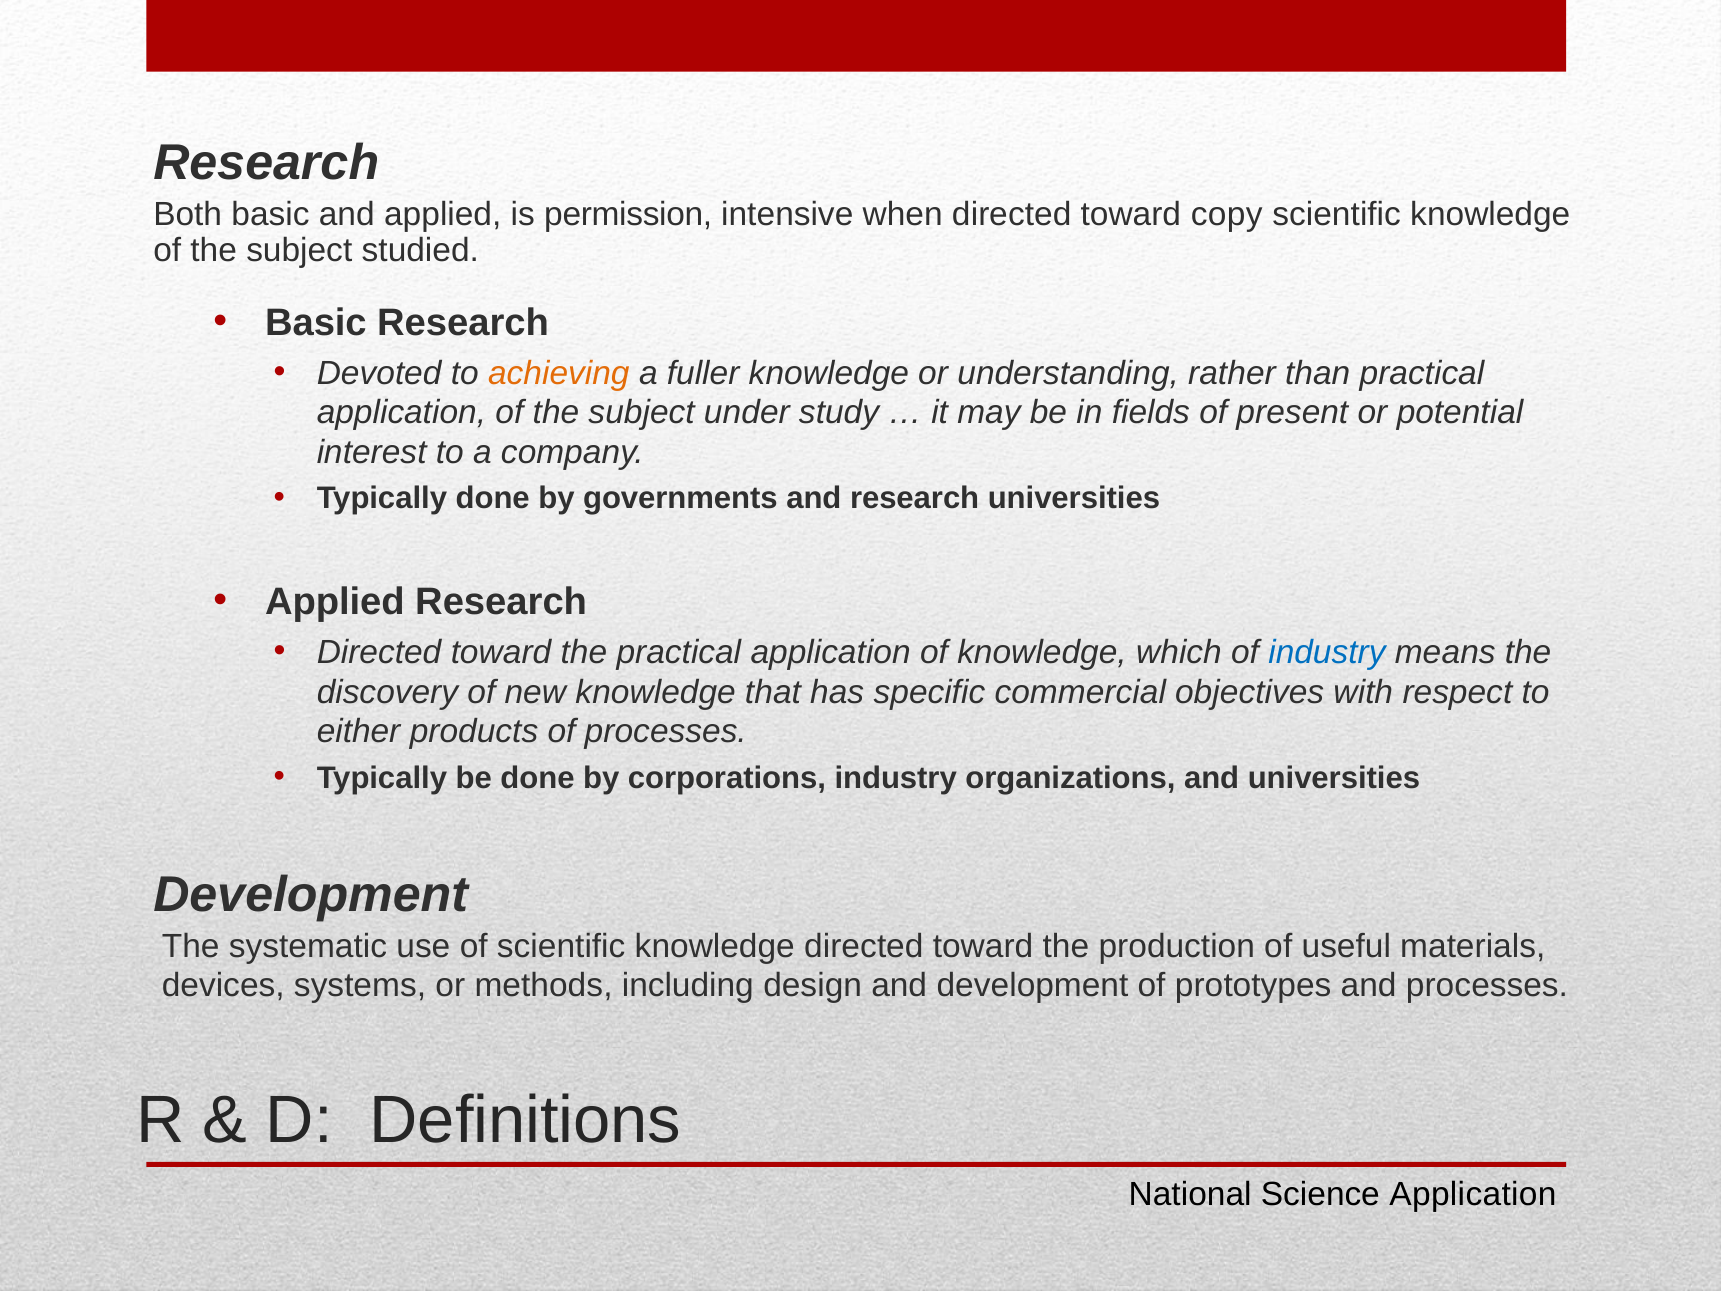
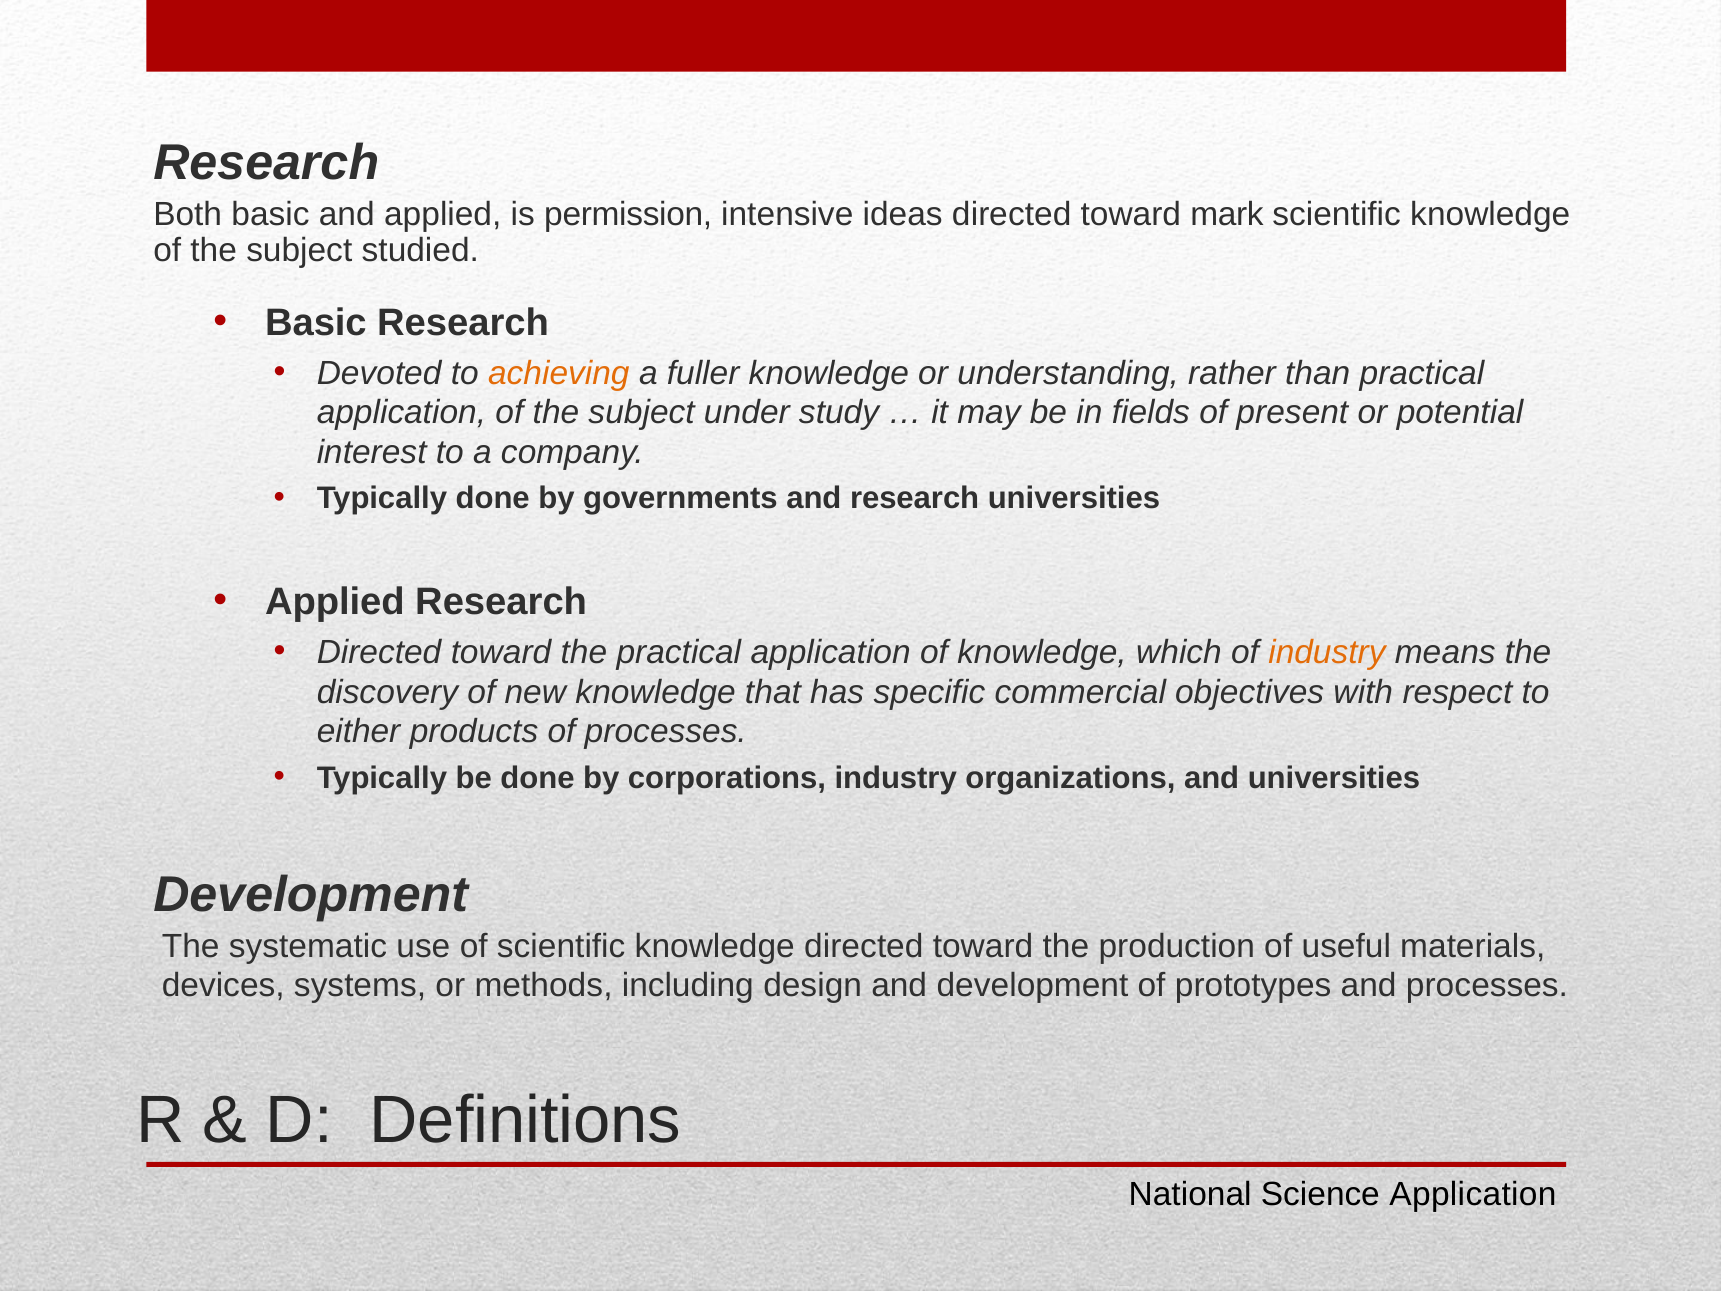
when: when -> ideas
copy: copy -> mark
industry at (1327, 652) colour: blue -> orange
